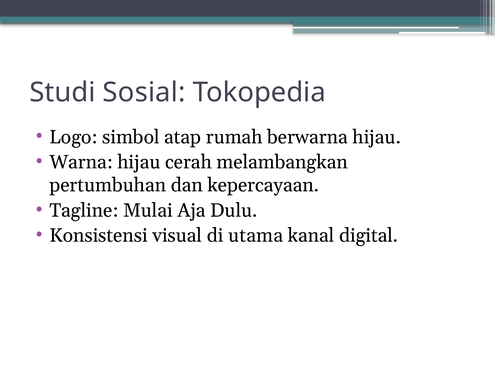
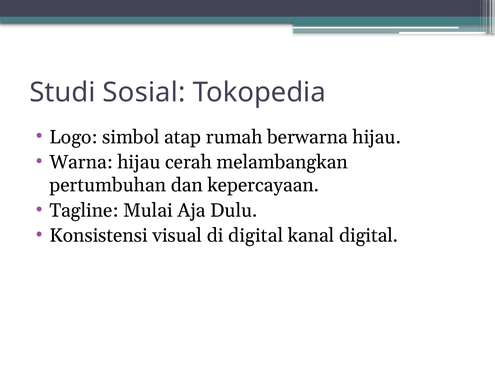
di utama: utama -> digital
